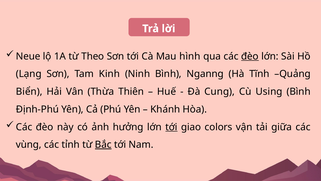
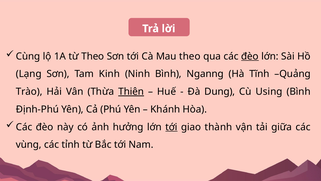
Neue: Neue -> Cùng
Mau hình: hình -> theo
Biển: Biển -> Trào
Thiên underline: none -> present
Cung: Cung -> Dung
colors: colors -> thành
Bắc underline: present -> none
